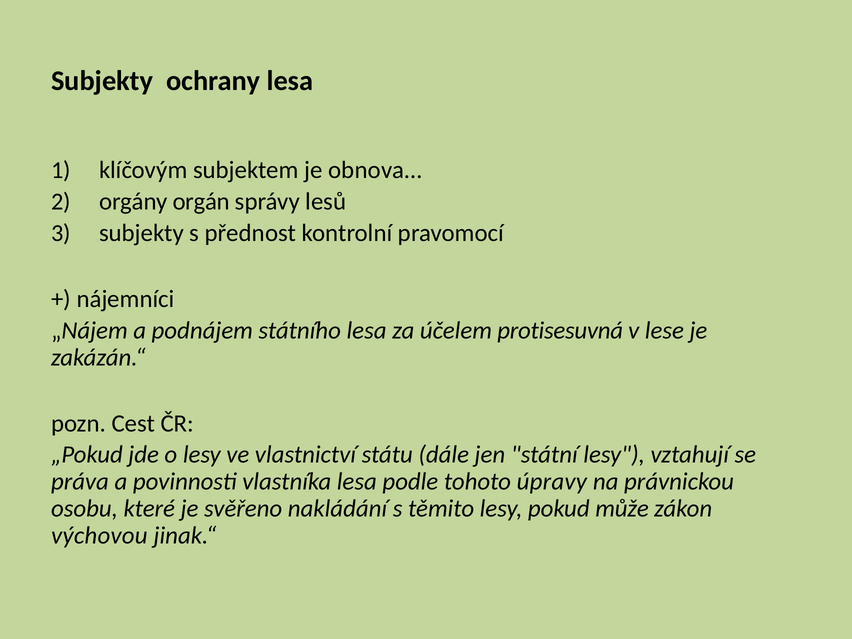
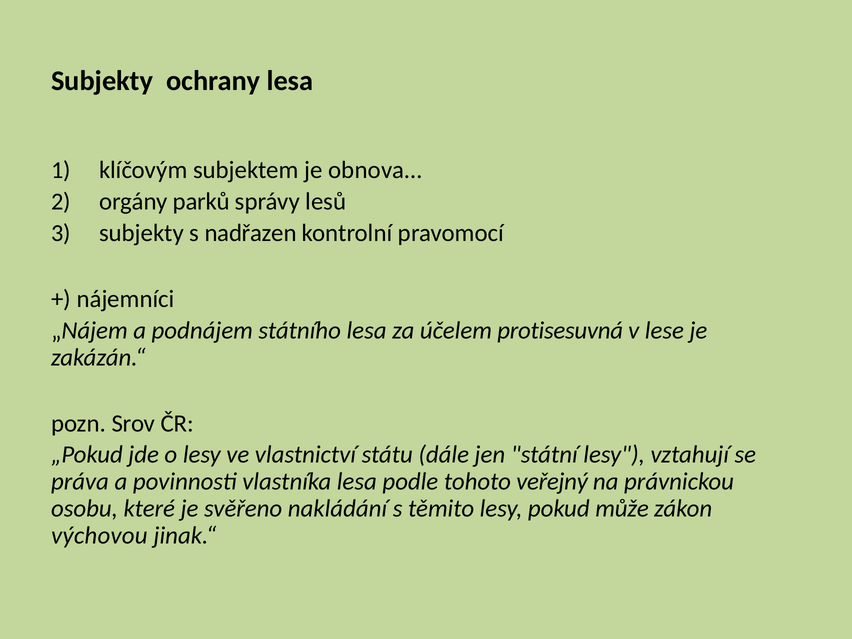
orgán: orgán -> parků
přednost: přednost -> nadřazen
Cest: Cest -> Srov
úpravy: úpravy -> veřejný
